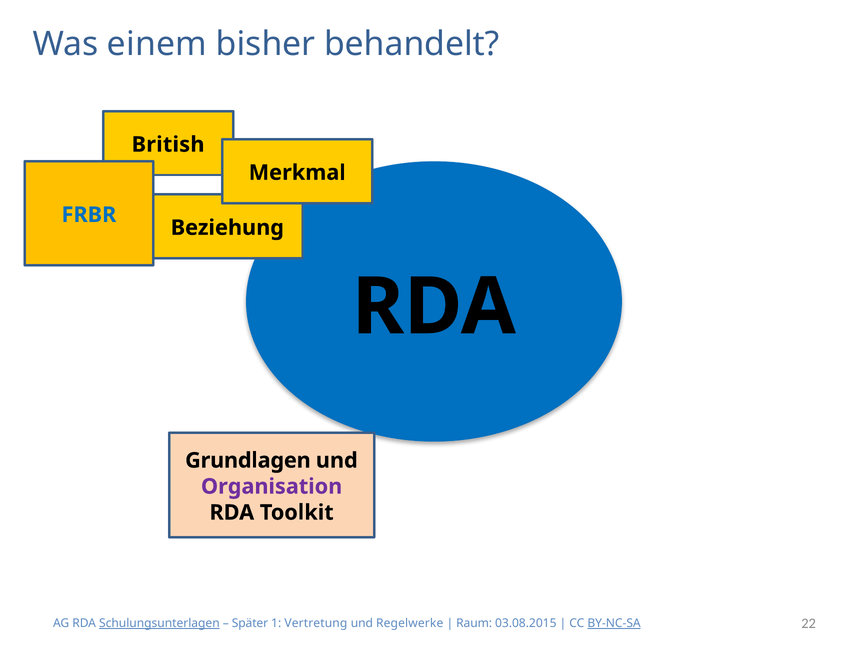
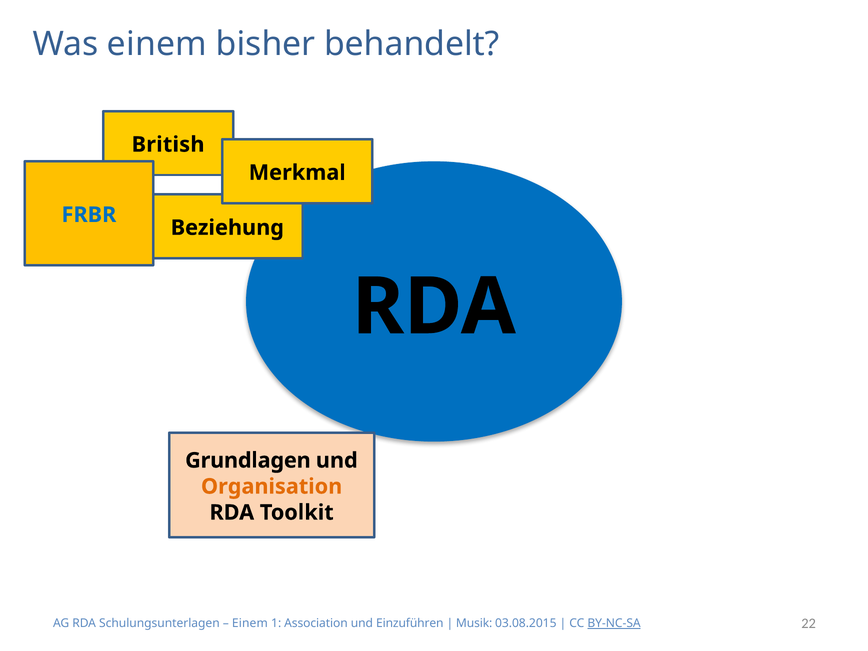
Organisation colour: purple -> orange
Schulungsunterlagen underline: present -> none
Später at (250, 623): Später -> Einem
Vertretung: Vertretung -> Association
Regelwerke: Regelwerke -> Einzuführen
Raum: Raum -> Musik
